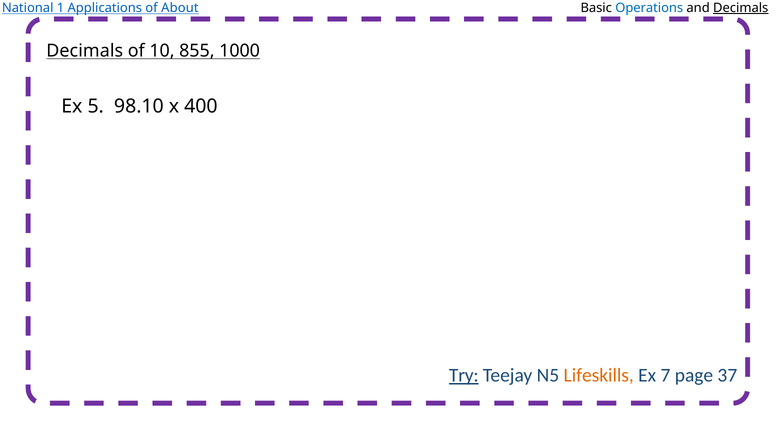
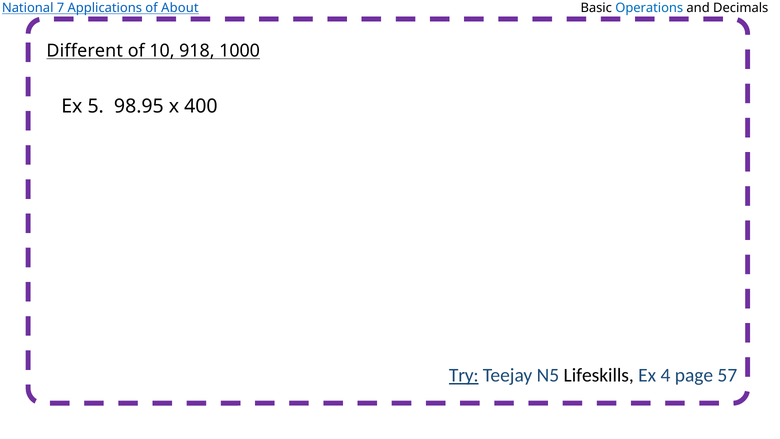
1: 1 -> 7
Decimals at (741, 8) underline: present -> none
Decimals at (85, 51): Decimals -> Different
855: 855 -> 918
98.10: 98.10 -> 98.95
Lifeskills colour: orange -> black
7: 7 -> 4
37: 37 -> 57
